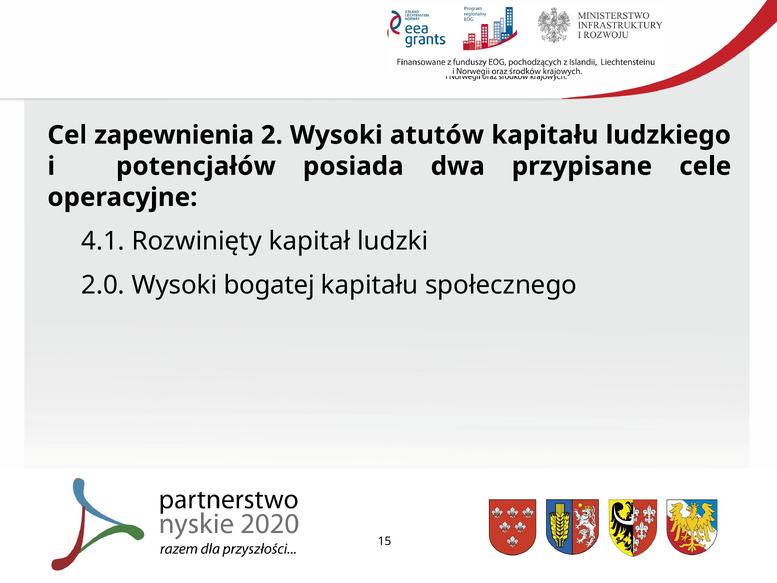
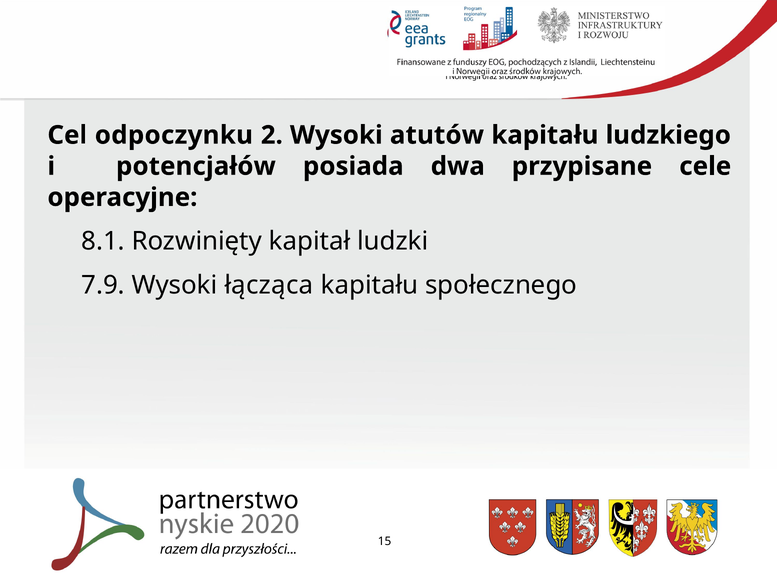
zapewnienia: zapewnienia -> odpoczynku
4.1: 4.1 -> 8.1
2.0: 2.0 -> 7.9
bogatej: bogatej -> łącząca
